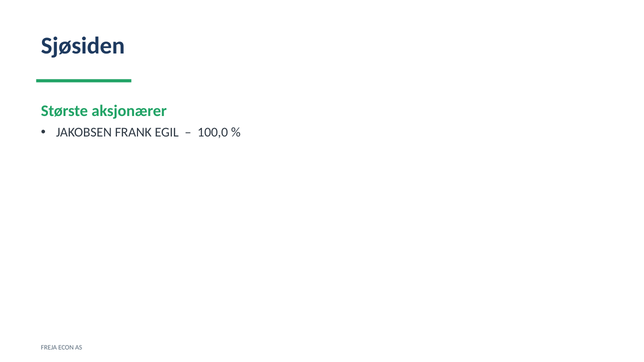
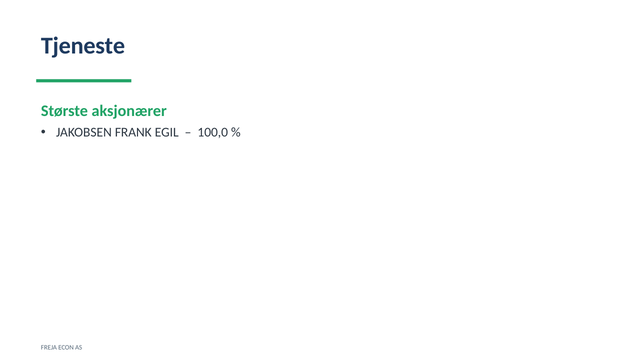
Sjøsiden: Sjøsiden -> Tjeneste
